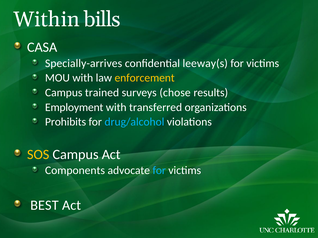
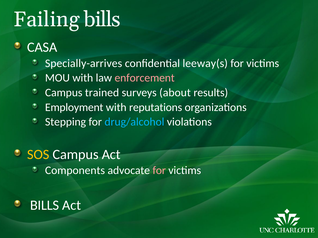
Within: Within -> Failing
enforcement colour: yellow -> pink
chose: chose -> about
transferred: transferred -> reputations
Prohibits: Prohibits -> Stepping
for at (159, 171) colour: light blue -> pink
BEST at (45, 206): BEST -> BILLS
